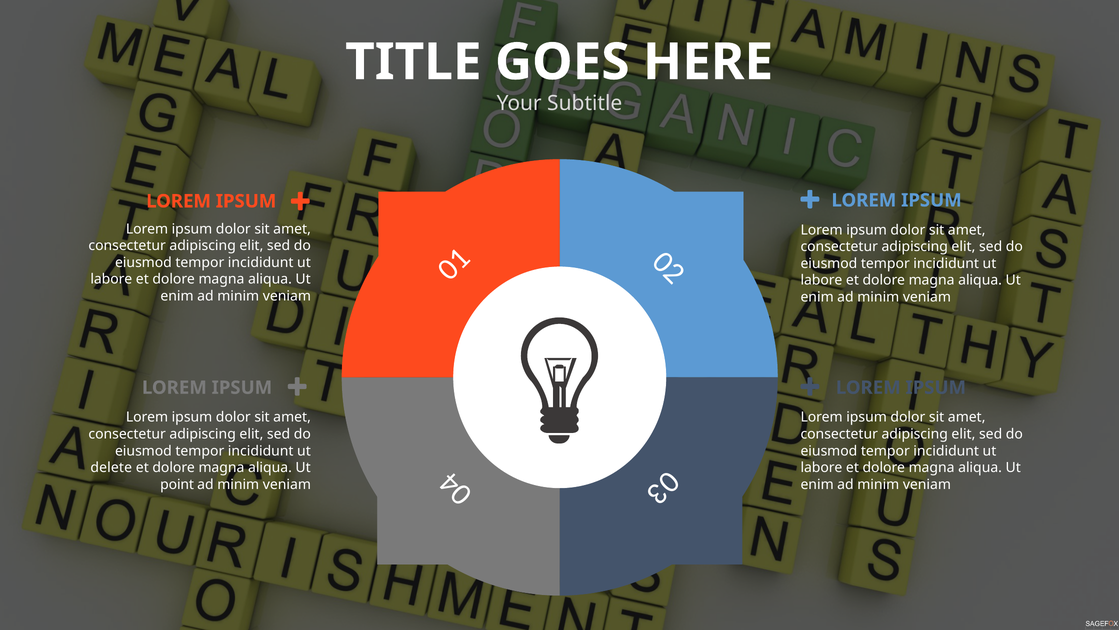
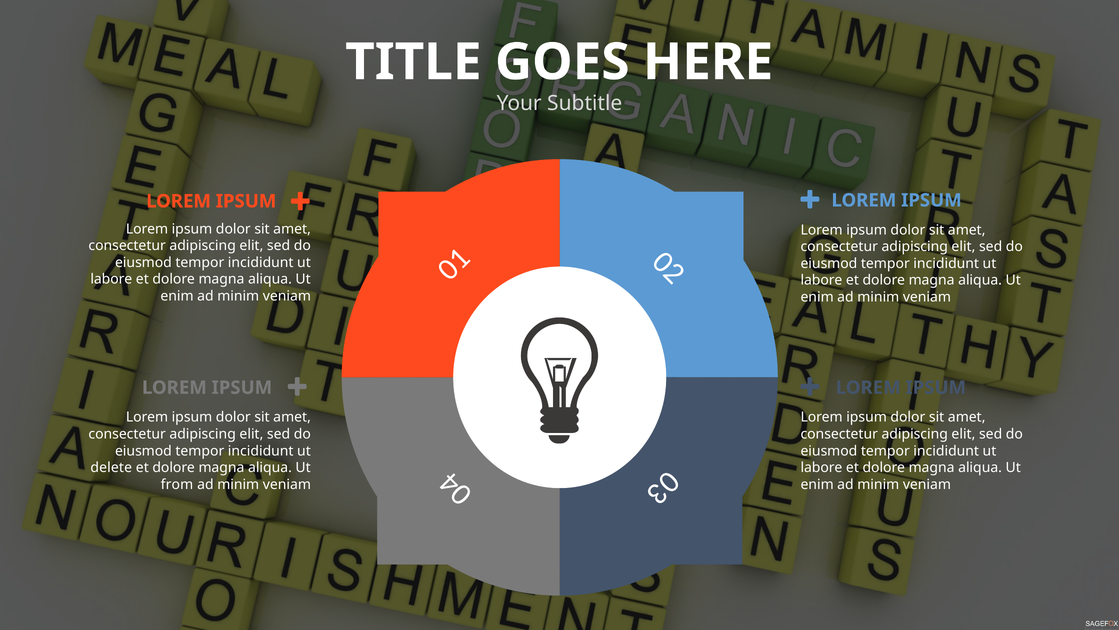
point: point -> from
